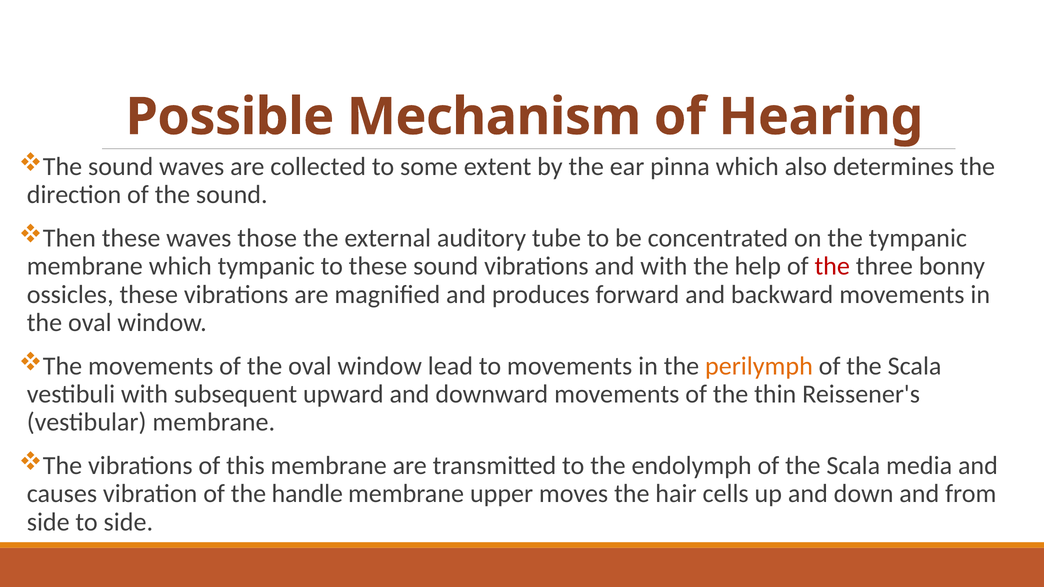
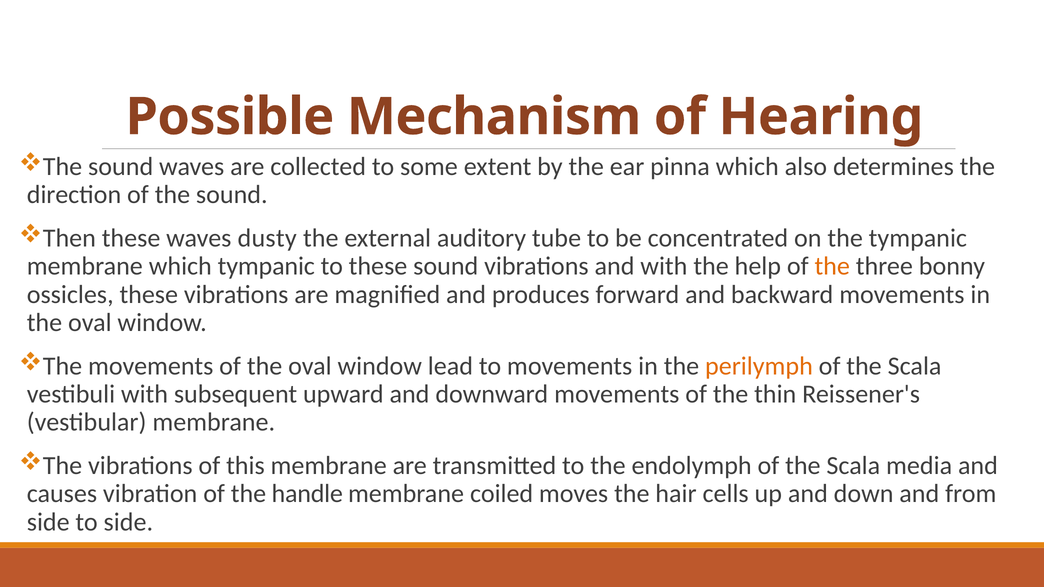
those: those -> dusty
the at (832, 266) colour: red -> orange
upper: upper -> coiled
